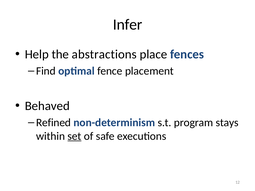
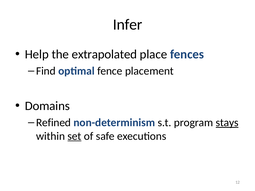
abstractions: abstractions -> extrapolated
Behaved: Behaved -> Domains
stays underline: none -> present
